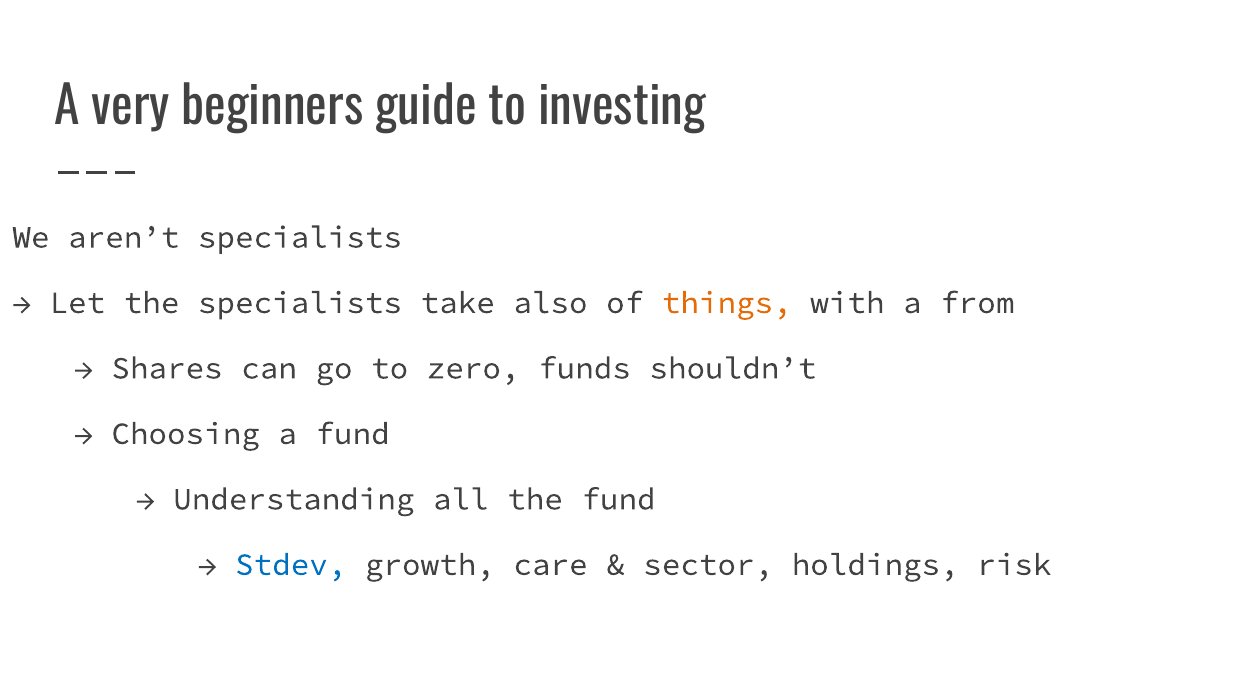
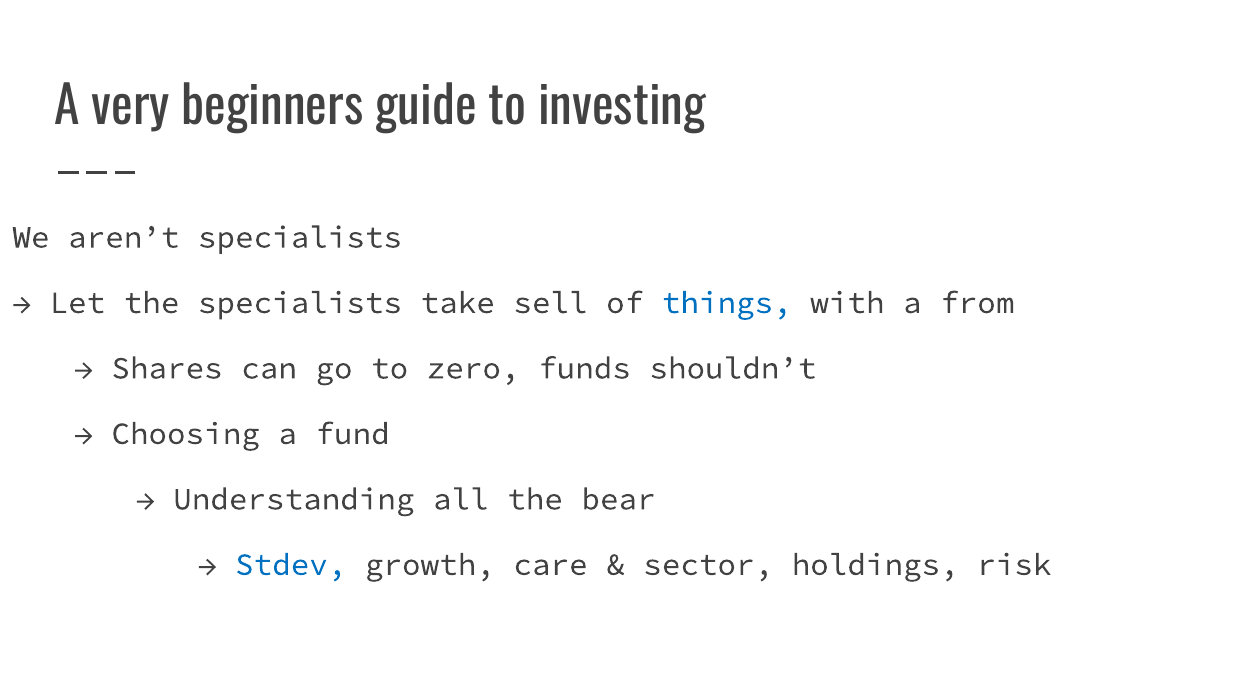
also: also -> sell
things colour: orange -> blue
the fund: fund -> bear
